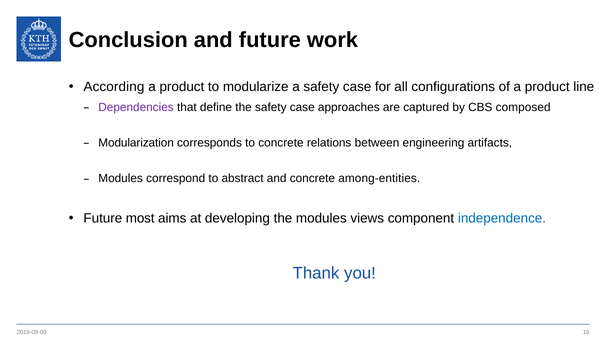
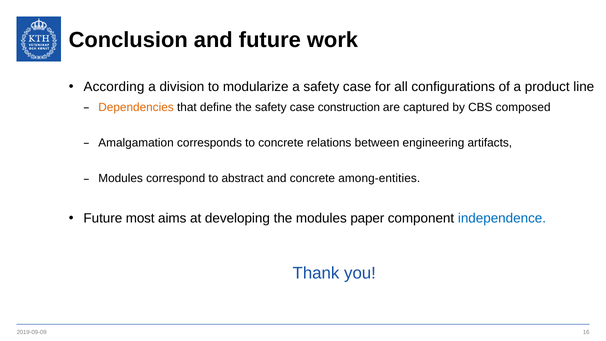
product at (182, 87): product -> division
Dependencies colour: purple -> orange
approaches: approaches -> construction
Modularization: Modularization -> Amalgamation
views: views -> paper
